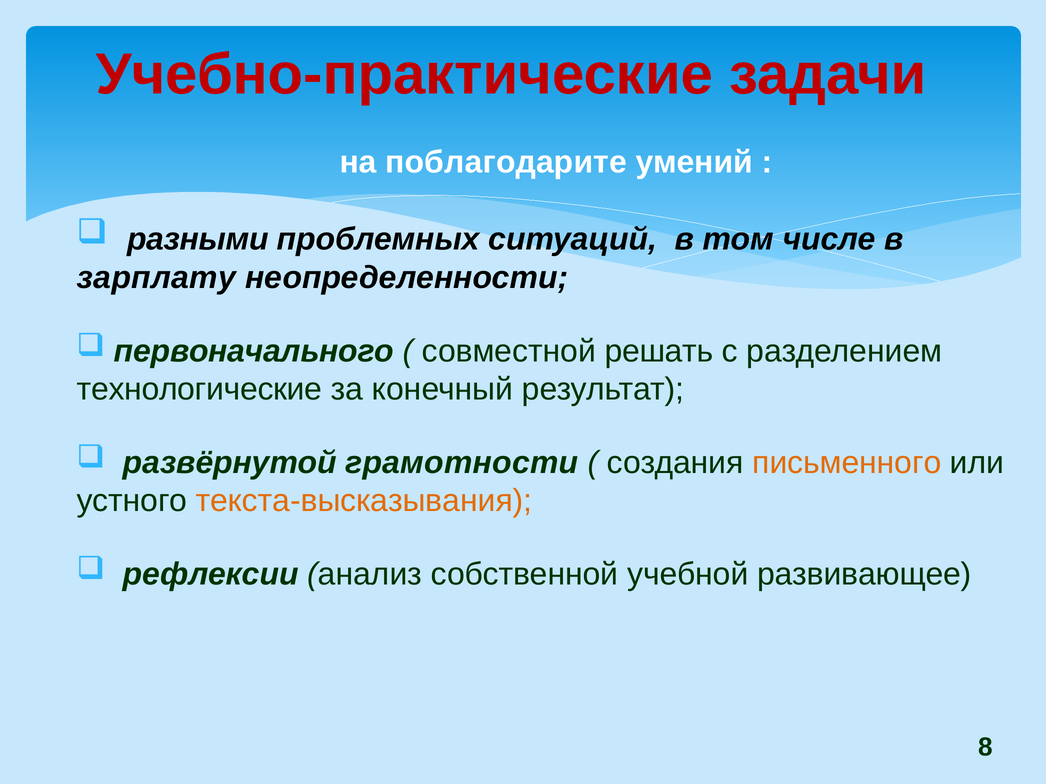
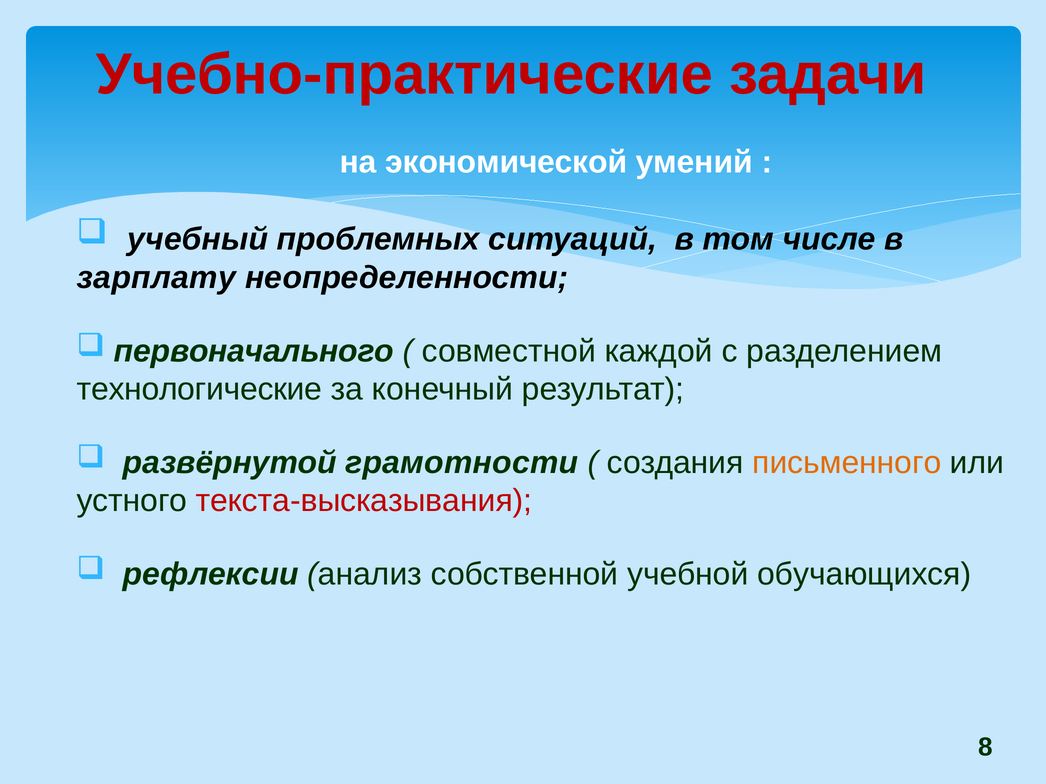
поблагодарите: поблагодарите -> экономической
разными: разными -> учебный
решать: решать -> каждой
текста-высказывания colour: orange -> red
развивающее: развивающее -> обучающихся
